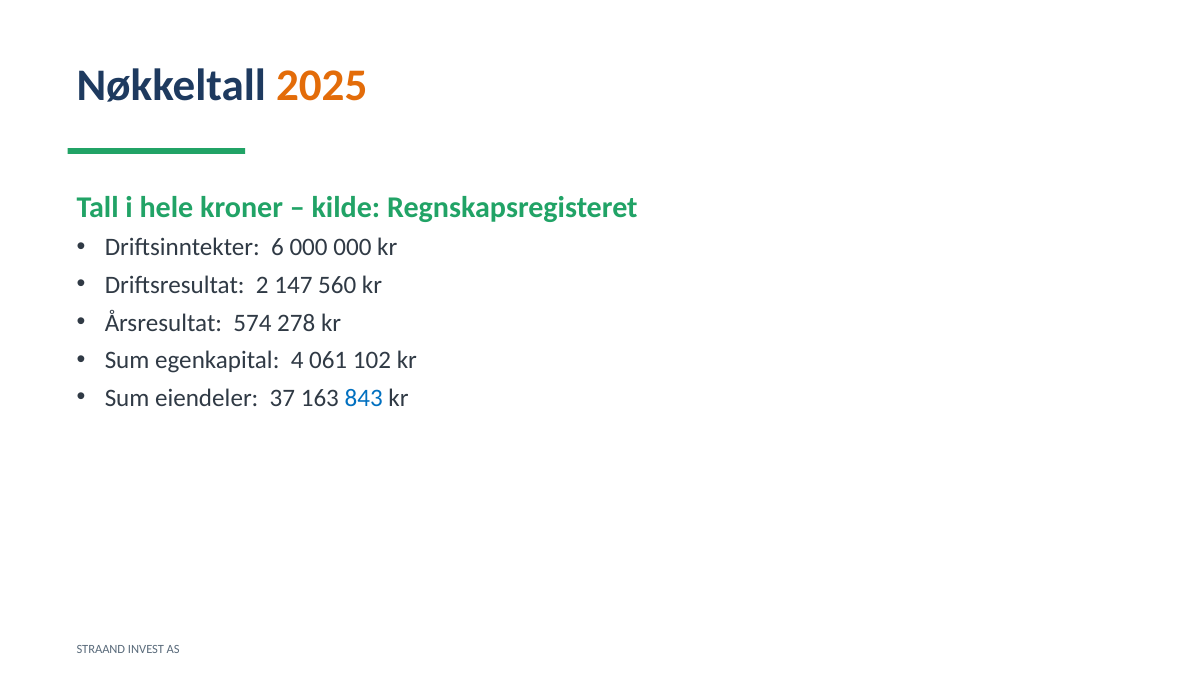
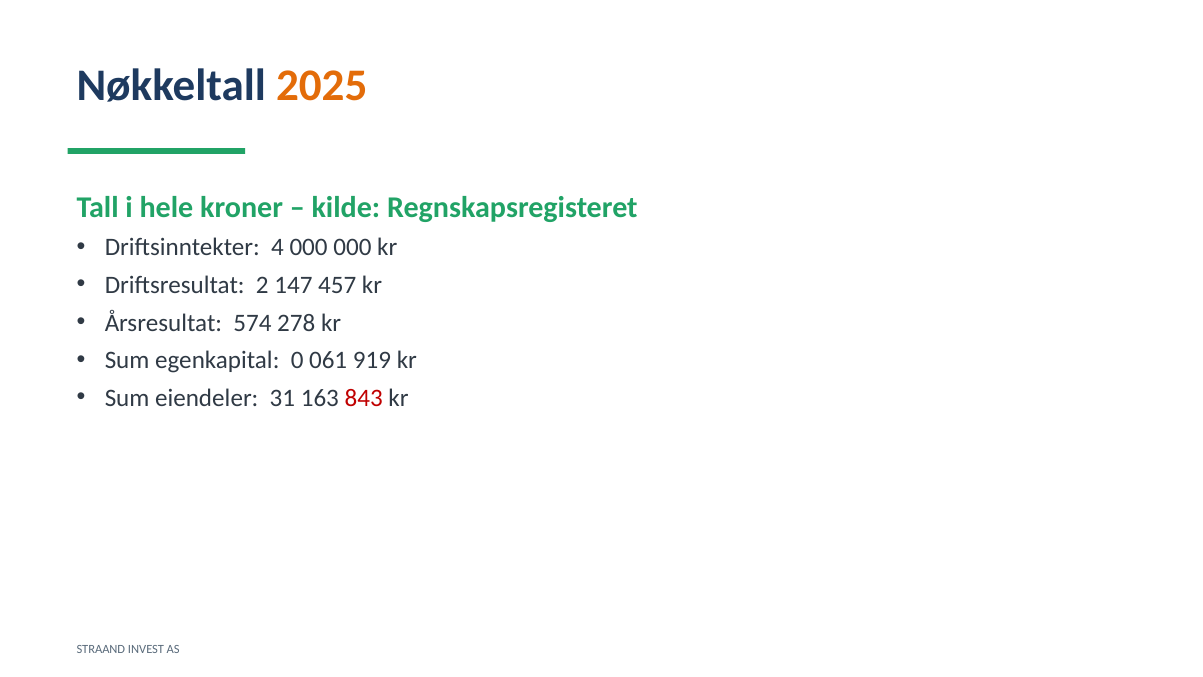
6: 6 -> 4
560: 560 -> 457
4: 4 -> 0
102: 102 -> 919
37: 37 -> 31
843 colour: blue -> red
